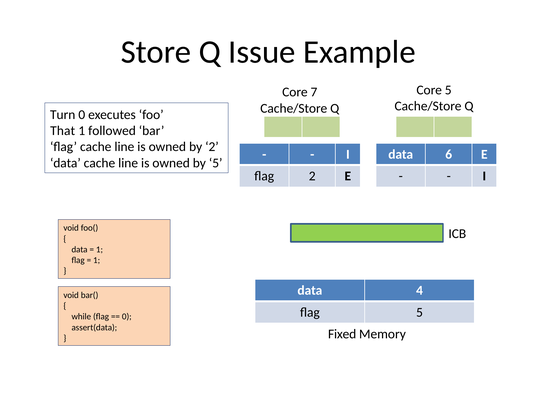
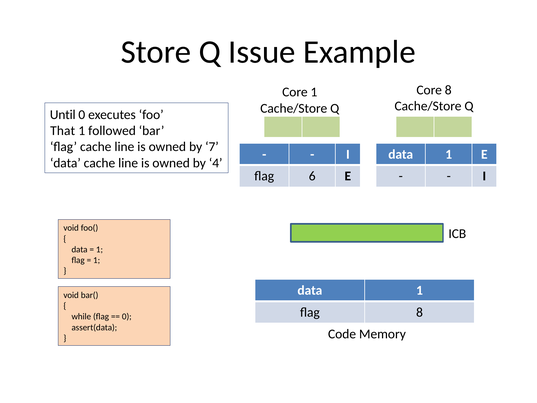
Core 5: 5 -> 8
Core 7: 7 -> 1
Turn: Turn -> Until
by 2: 2 -> 7
6 at (449, 154): 6 -> 1
by 5: 5 -> 4
flag 2: 2 -> 6
4 at (420, 290): 4 -> 1
flag 5: 5 -> 8
Fixed: Fixed -> Code
